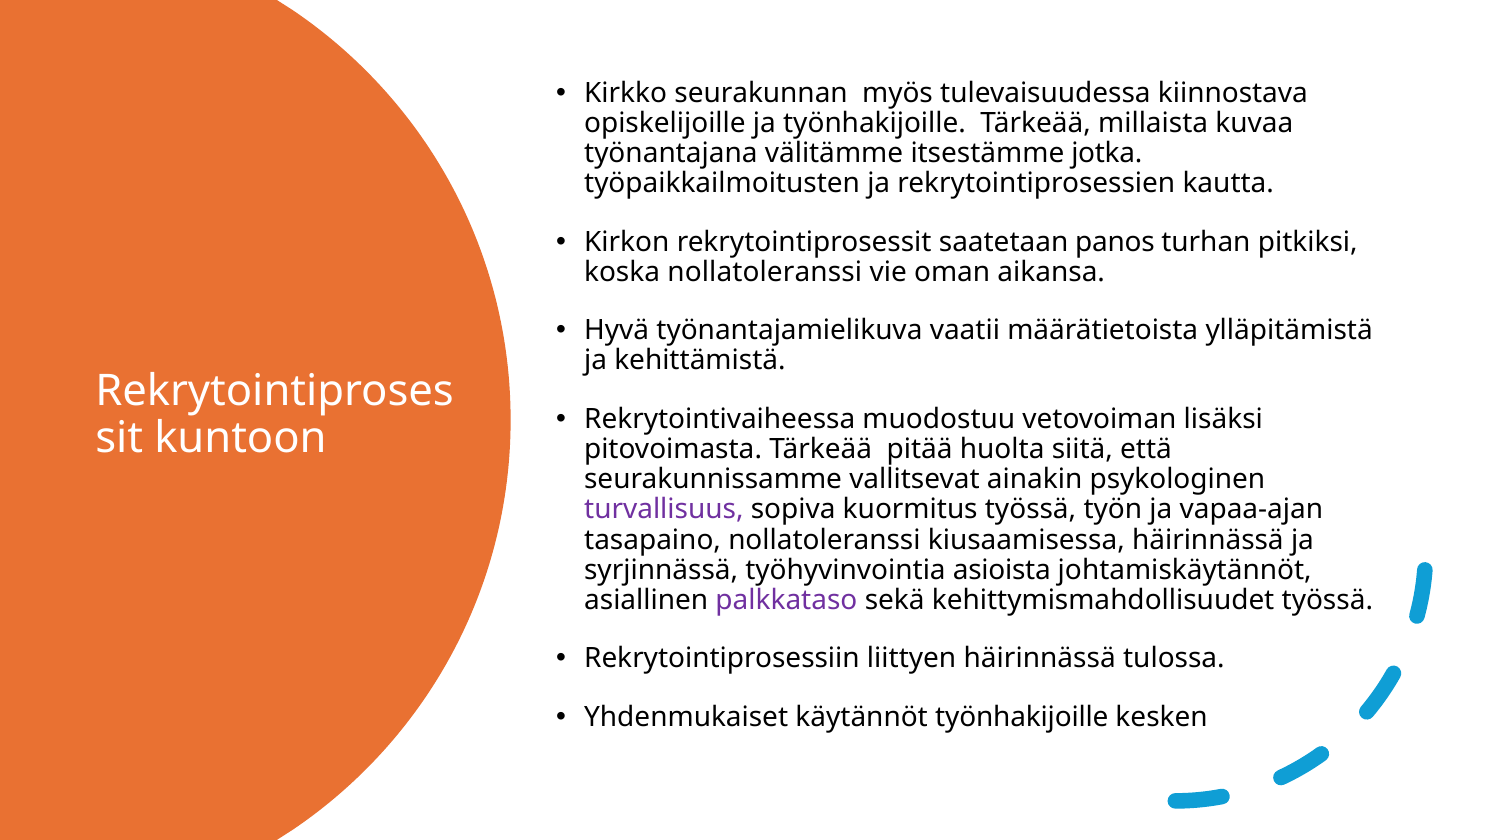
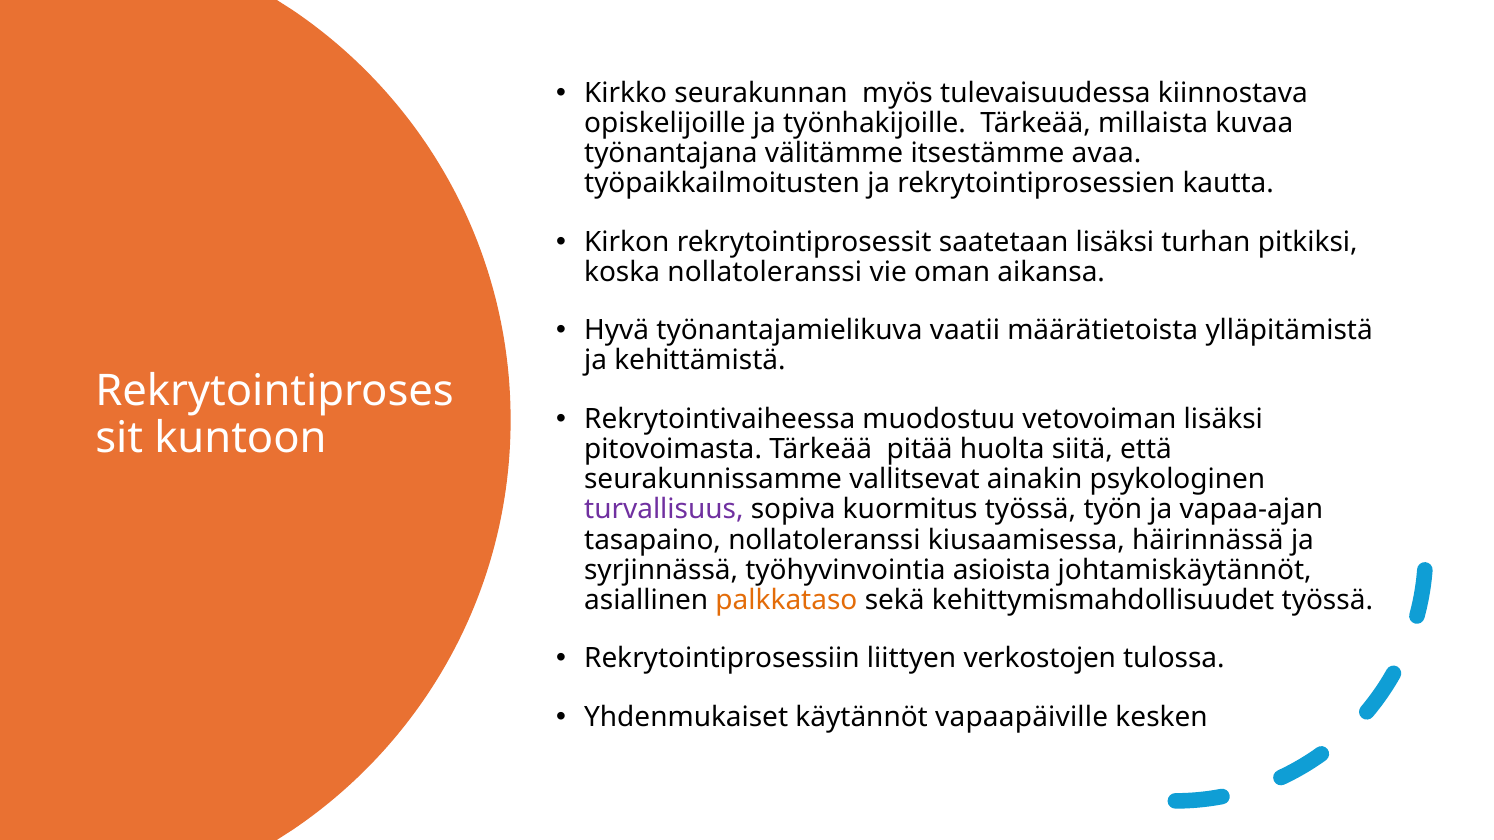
jotka: jotka -> avaa
saatetaan panos: panos -> lisäksi
palkkataso colour: purple -> orange
liittyen häirinnässä: häirinnässä -> verkostojen
käytännöt työnhakijoille: työnhakijoille -> vapaapäiville
